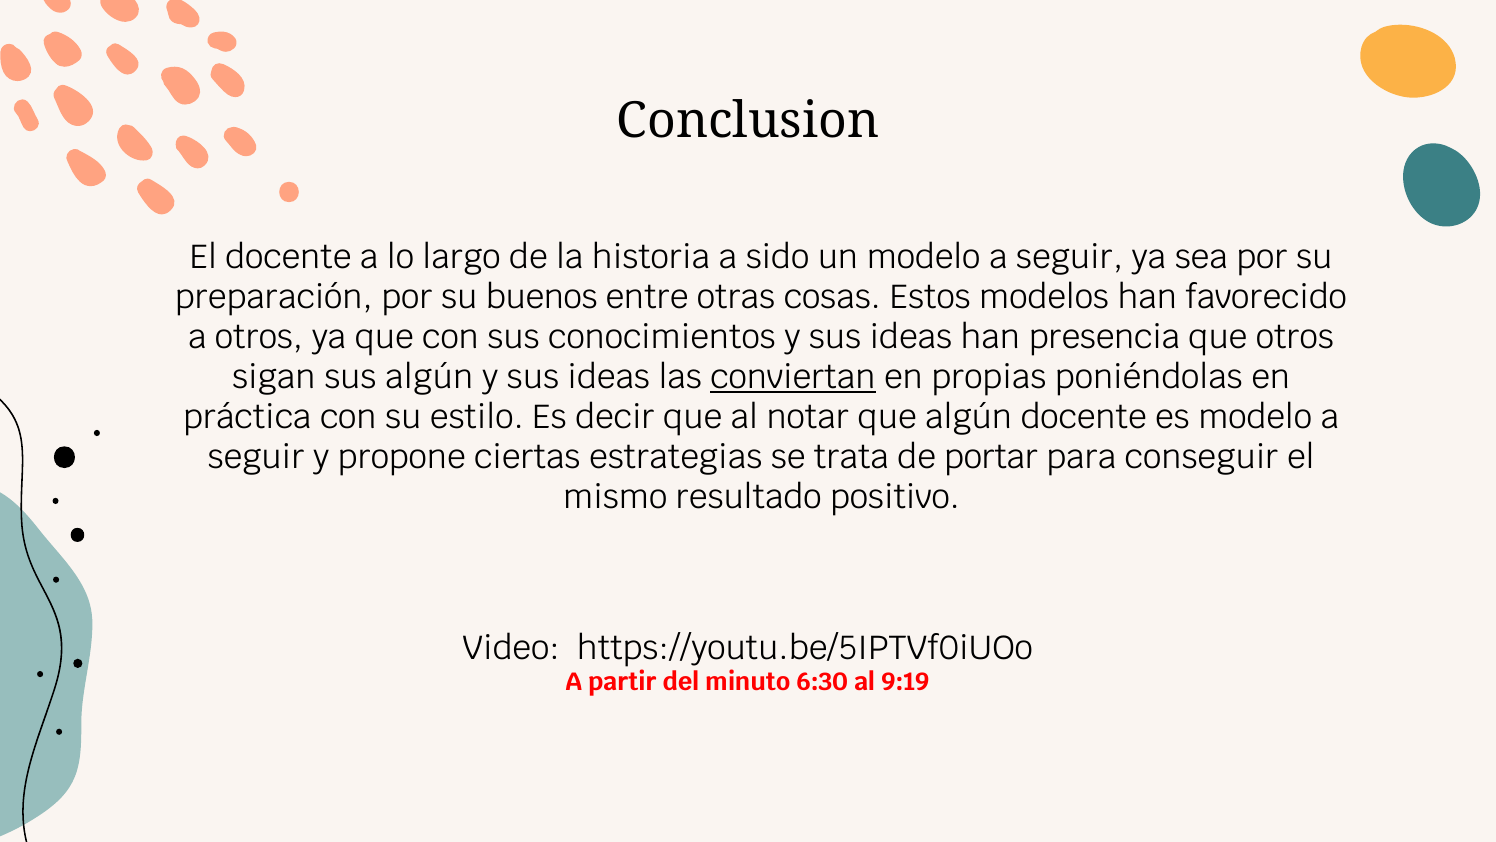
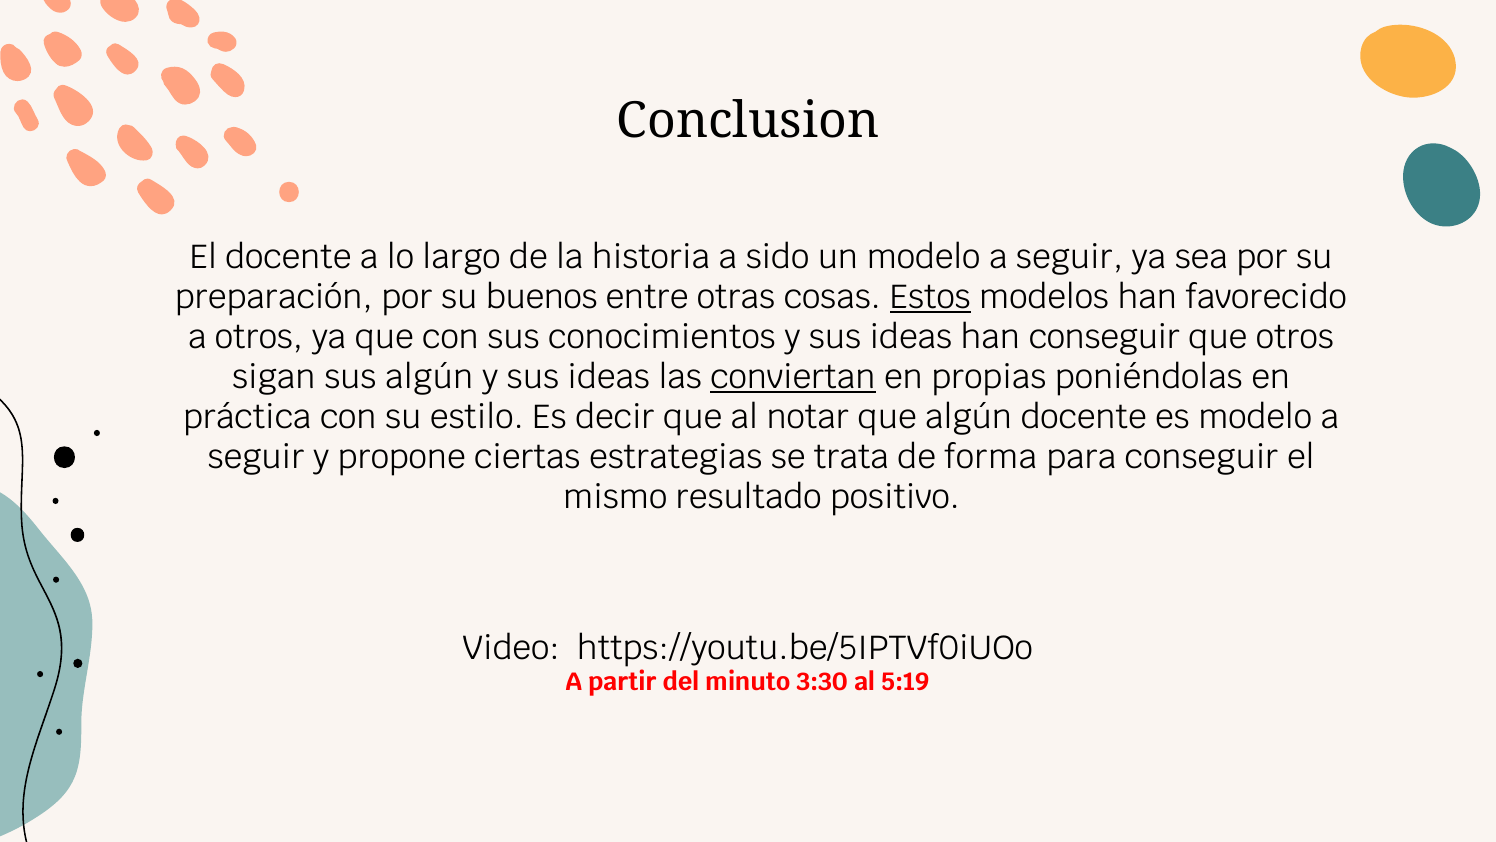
Estos underline: none -> present
han presencia: presencia -> conseguir
portar: portar -> forma
6:30: 6:30 -> 3:30
9:19: 9:19 -> 5:19
